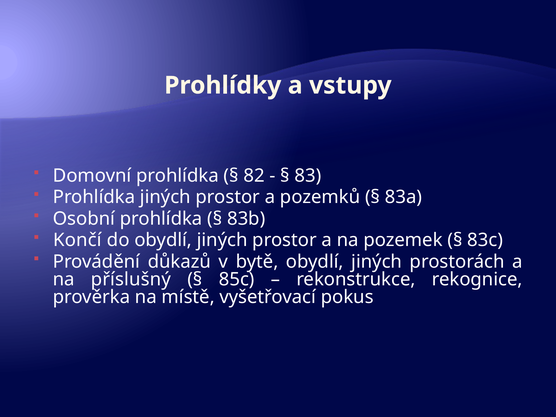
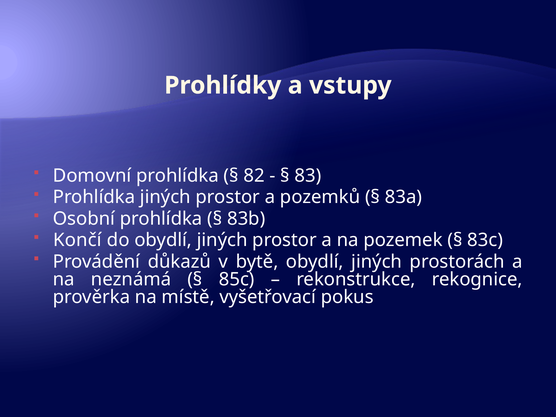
příslušný: příslušný -> neznámá
